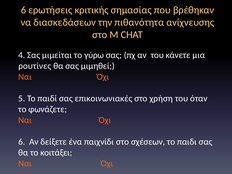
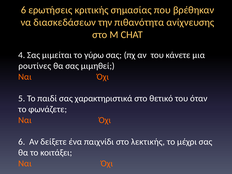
επικοινωνιακές: επικοινωνιακές -> χαρακτηριστικά
χρήση: χρήση -> θετικό
σχέσεων: σχέσεων -> λεκτικής
παιδι: παιδι -> μέχρι
